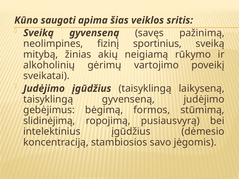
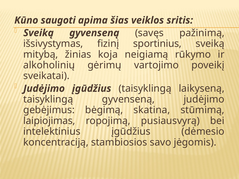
neolimpines: neolimpines -> išsivystymas
akių: akių -> koja
formos: formos -> skatina
slidinėjimą: slidinėjimą -> laipiojimas
